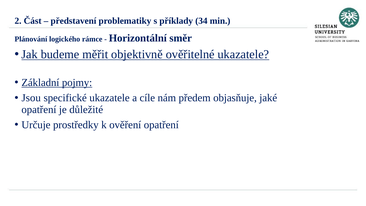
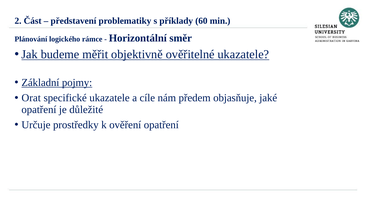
34: 34 -> 60
Jsou: Jsou -> Orat
